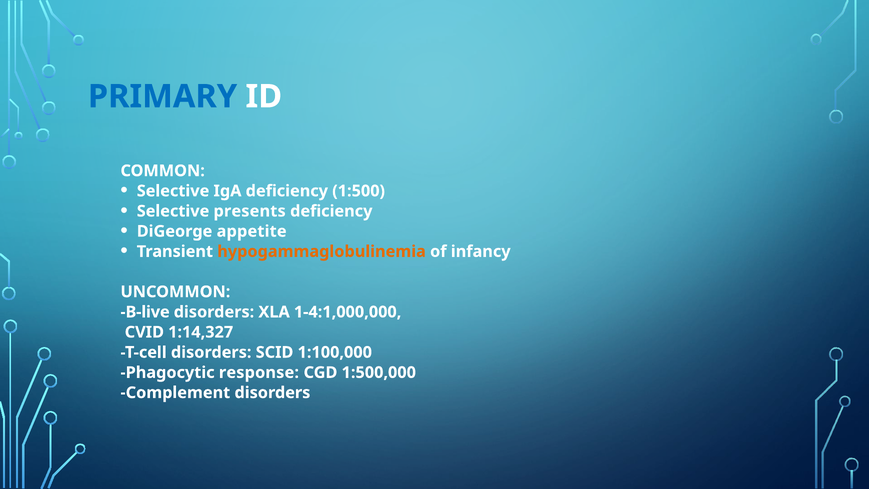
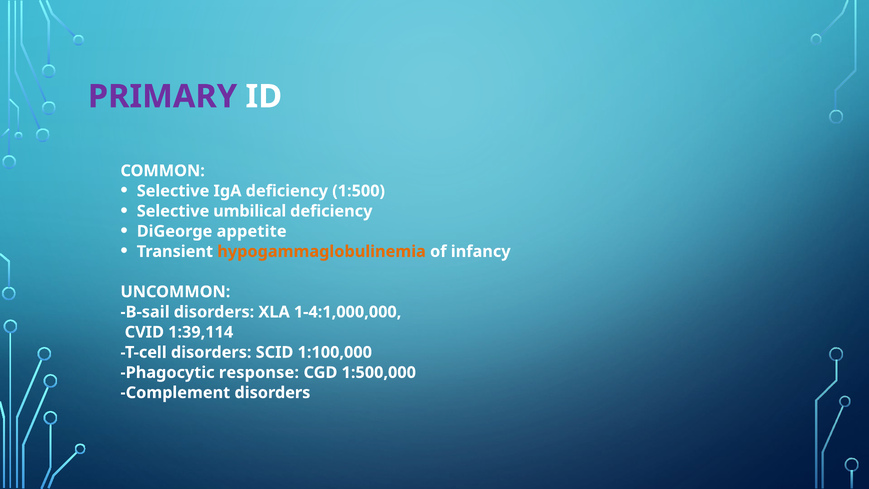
PRIMARY colour: blue -> purple
presents: presents -> umbilical
B-live: B-live -> B-sail
1:14,327: 1:14,327 -> 1:39,114
